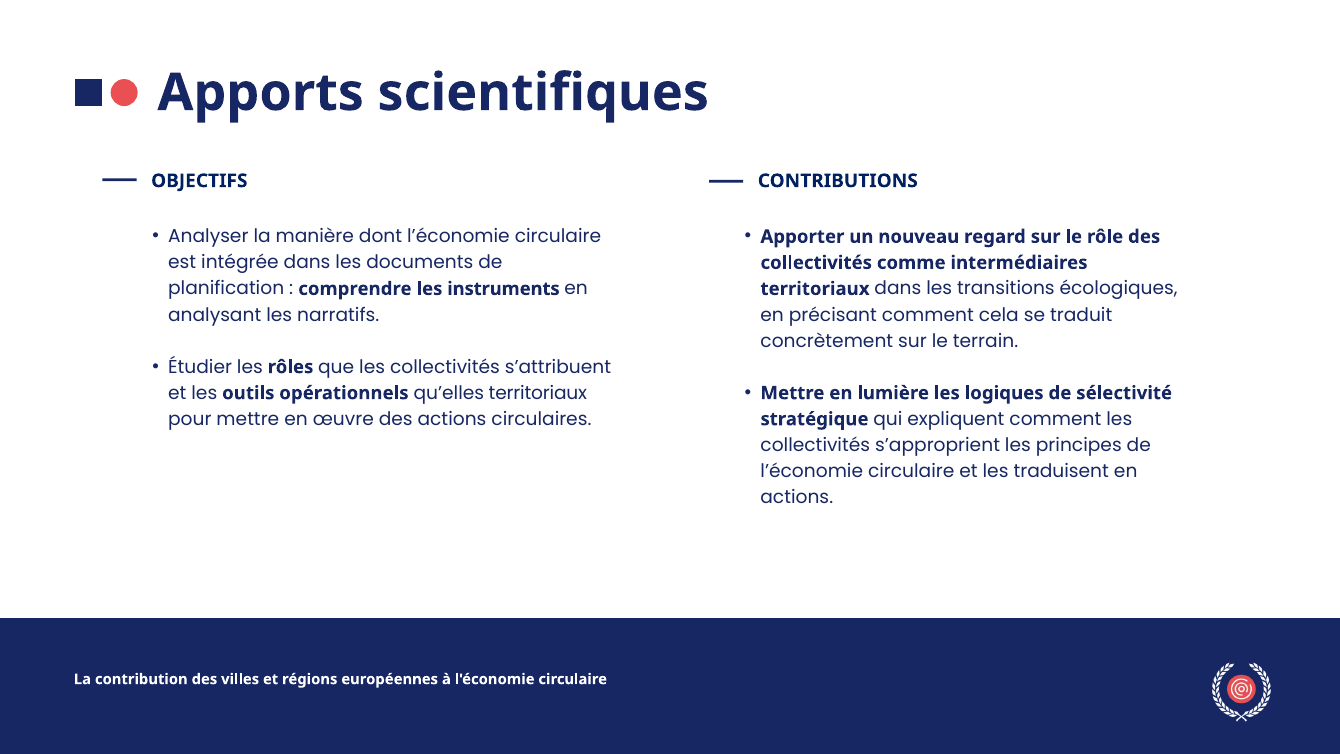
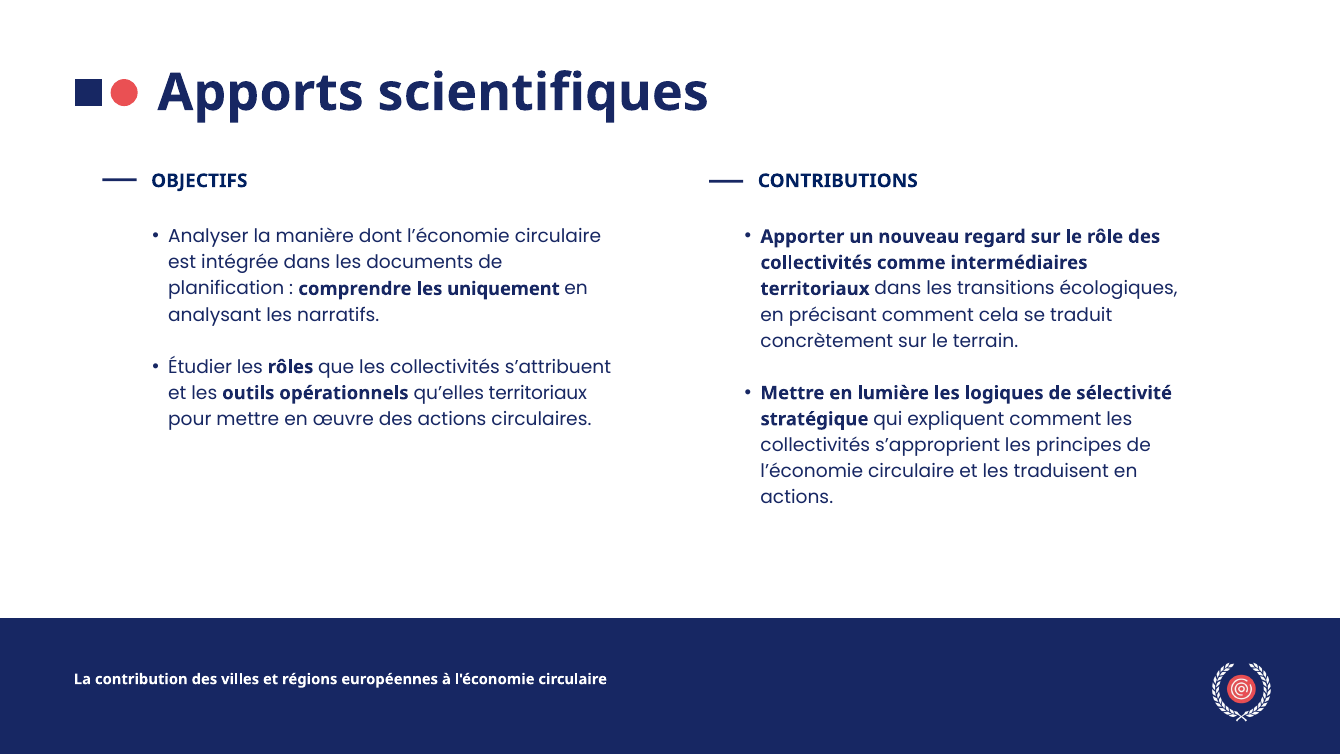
instruments: instruments -> uniquement
